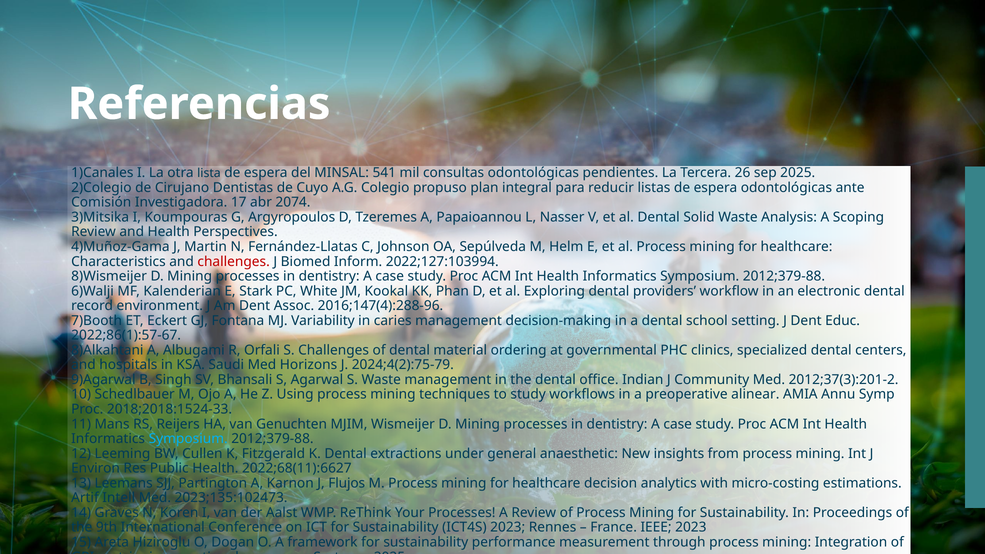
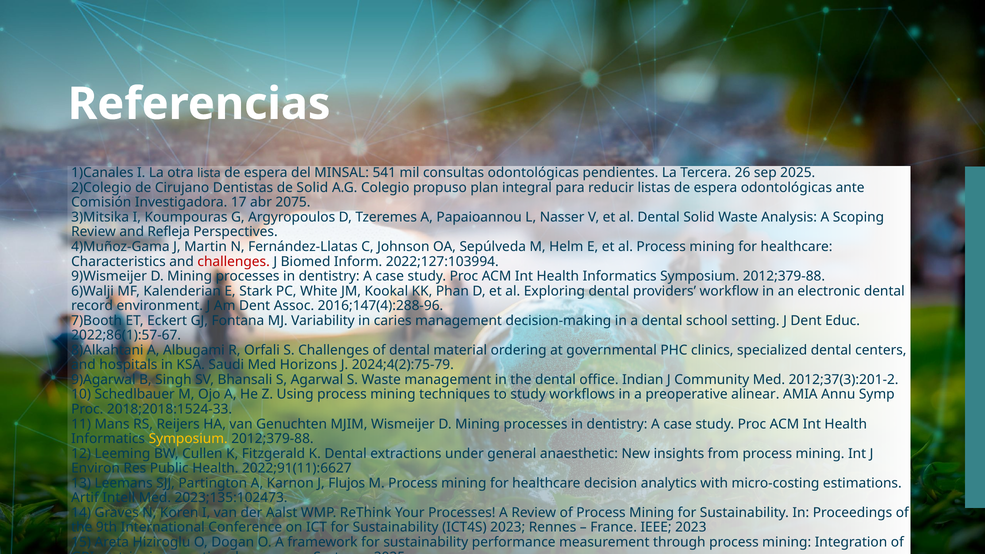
de Cuyo: Cuyo -> Solid
2074: 2074 -> 2075
and Health: Health -> Refleja
8)Wismeijer: 8)Wismeijer -> 9)Wismeijer
Symposium at (188, 439) colour: light blue -> yellow
2022;68(11):6627: 2022;68(11):6627 -> 2022;91(11):6627
